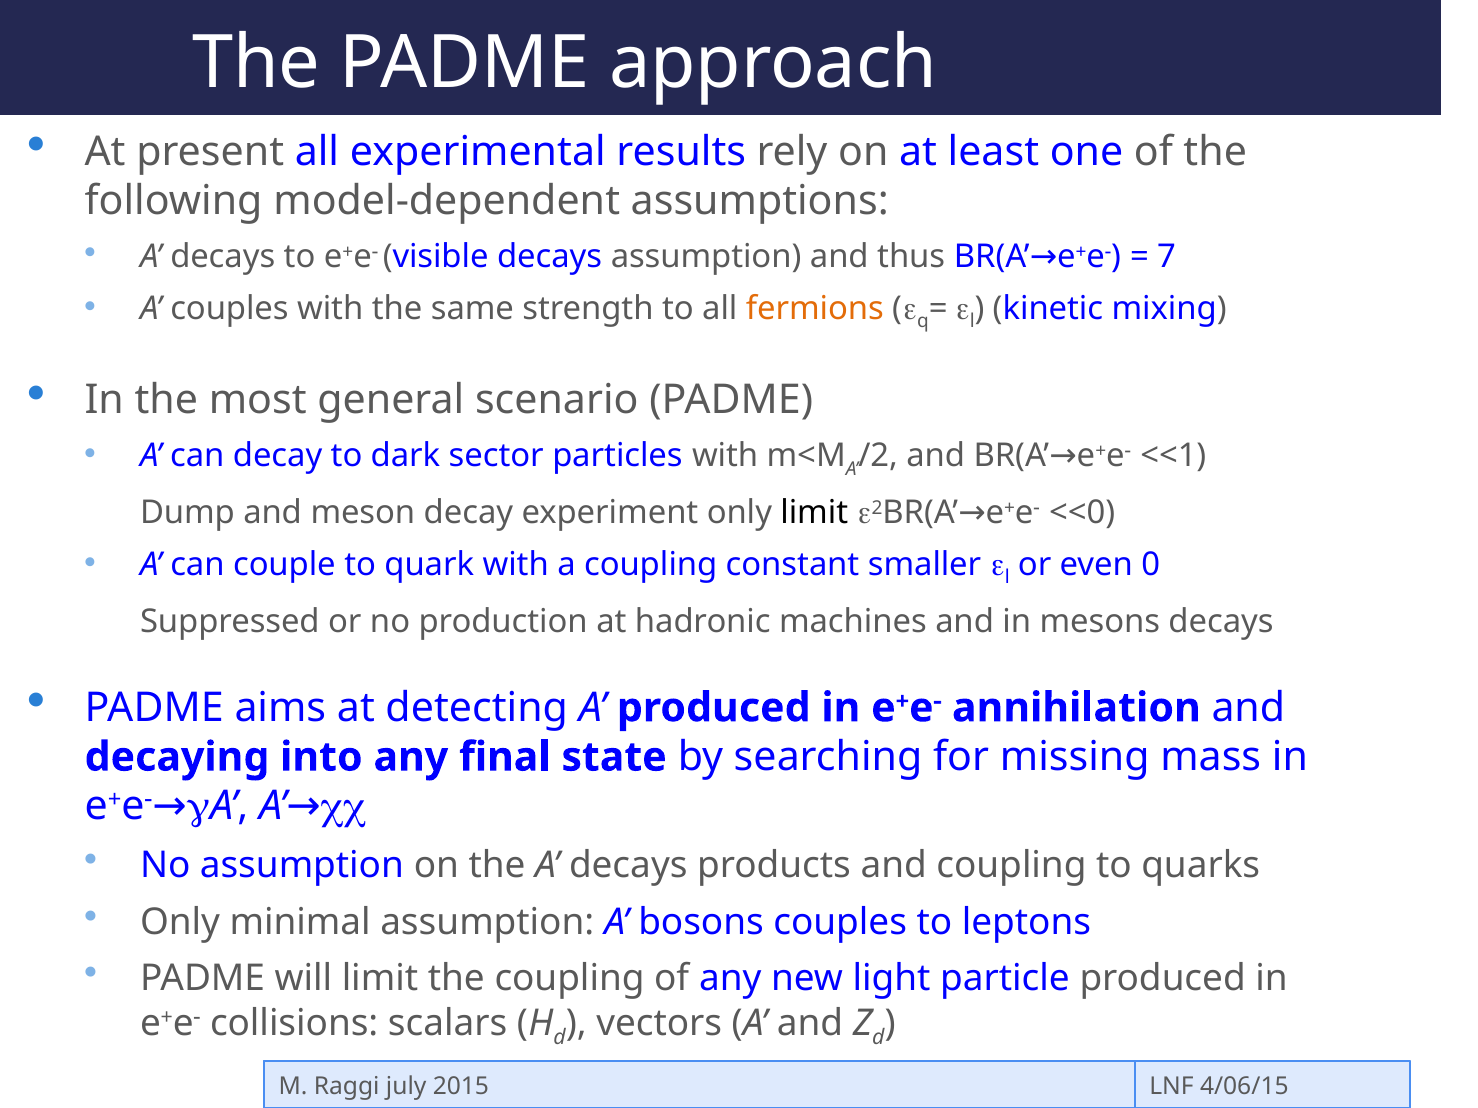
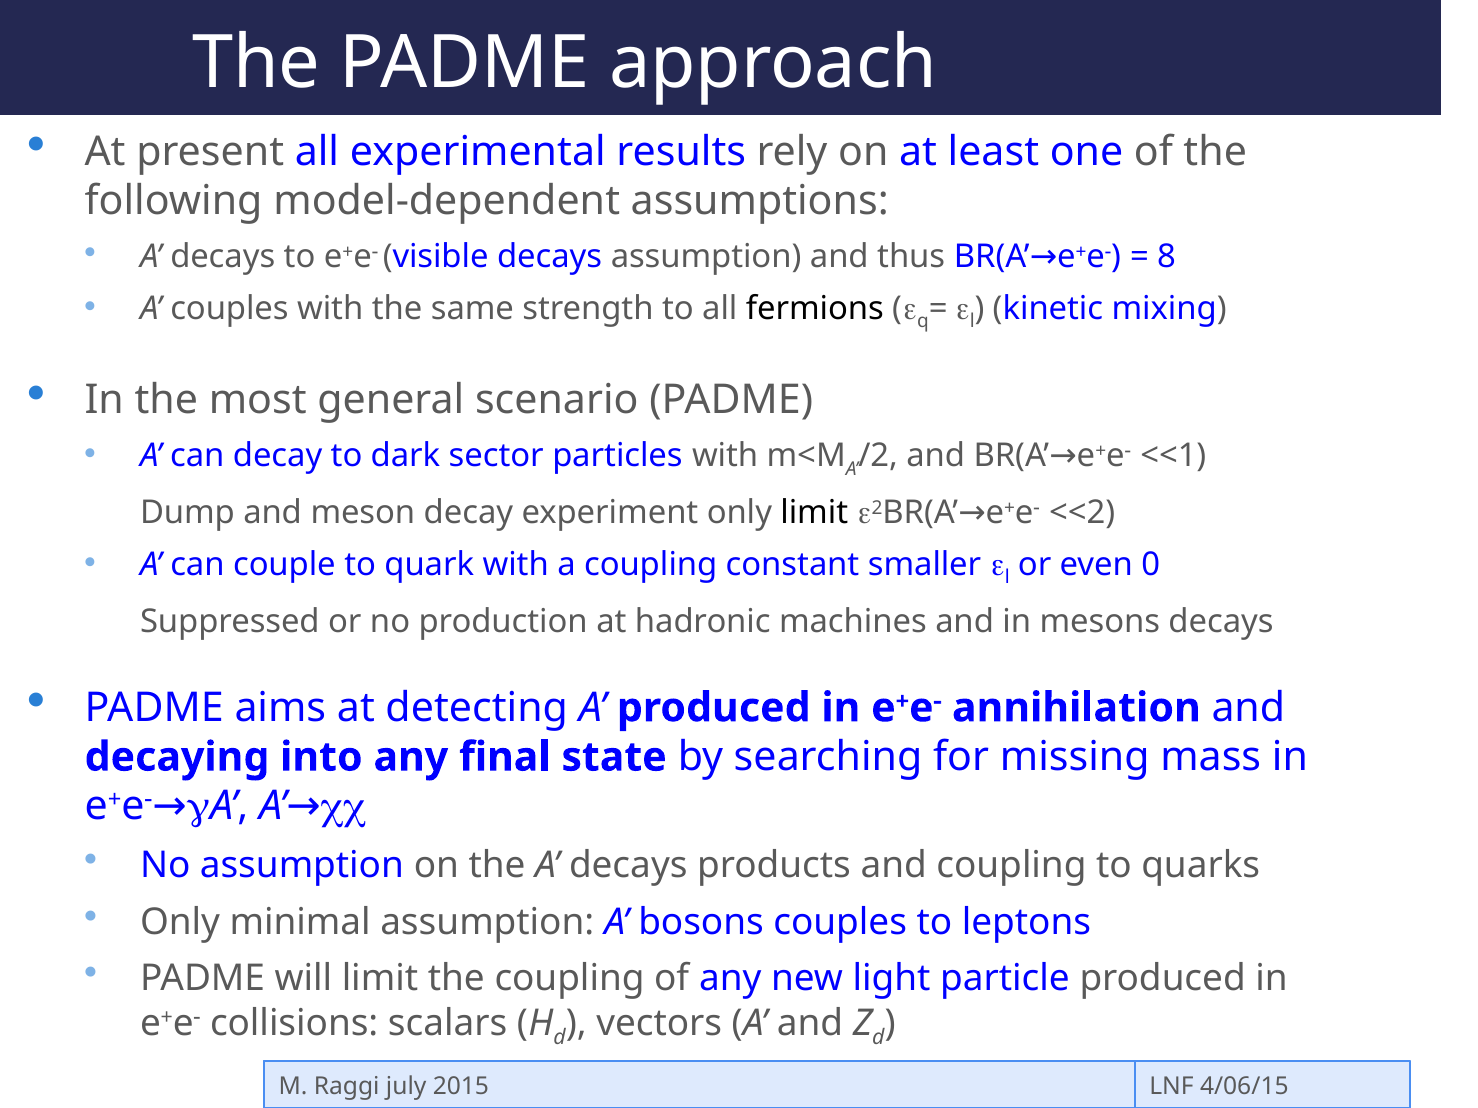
7: 7 -> 8
fermions colour: orange -> black
<<0: <<0 -> <<2
